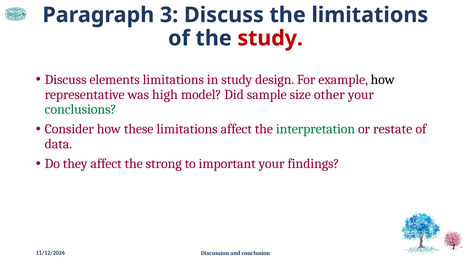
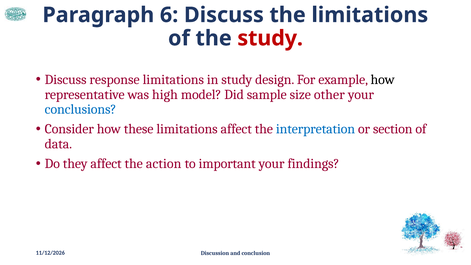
3: 3 -> 6
elements: elements -> response
conclusions colour: green -> blue
interpretation colour: green -> blue
restate: restate -> section
strong: strong -> action
